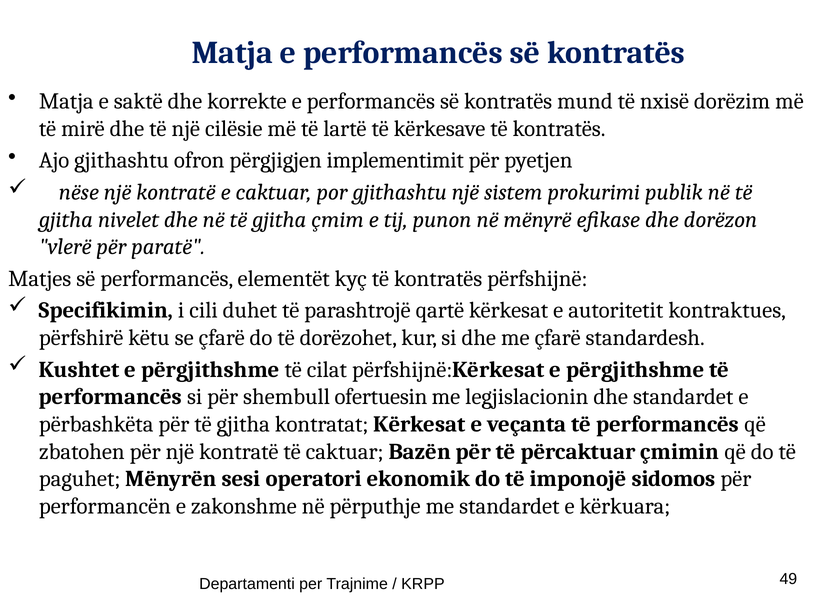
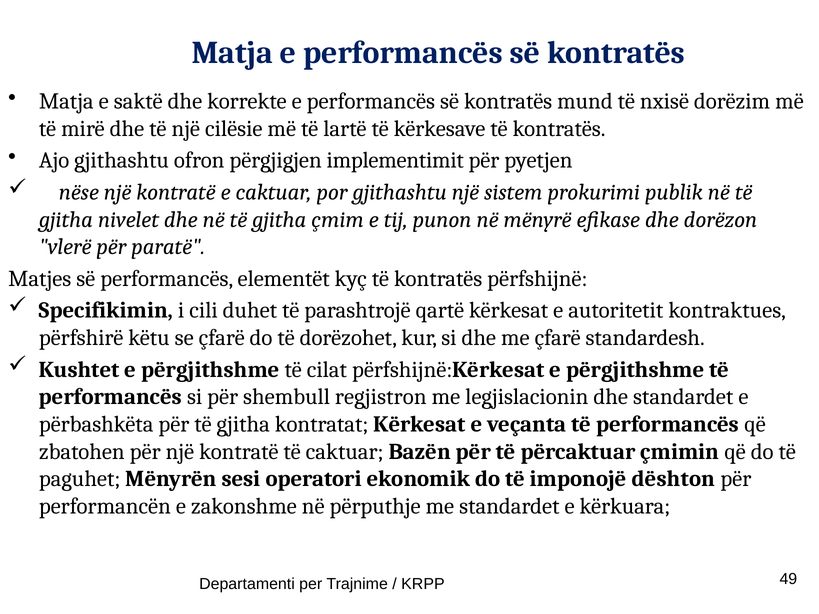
ofertuesin: ofertuesin -> regjistron
sidomos: sidomos -> dështon
